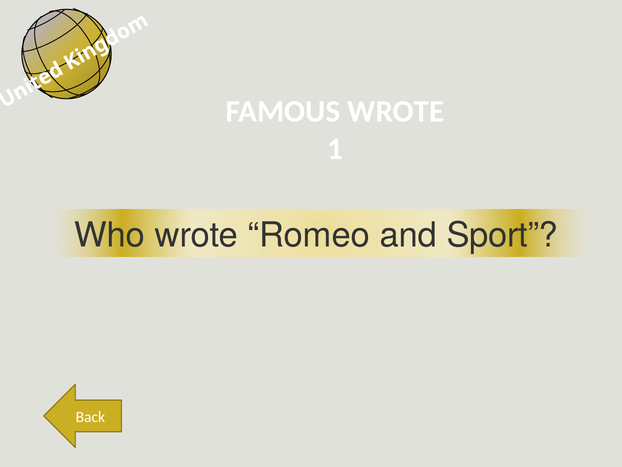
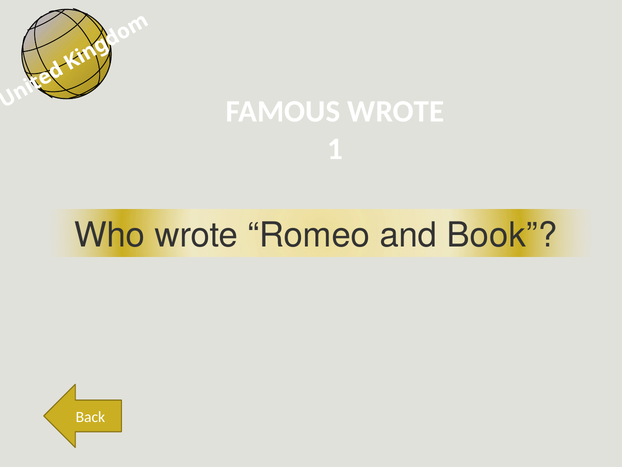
Sport: Sport -> Book
